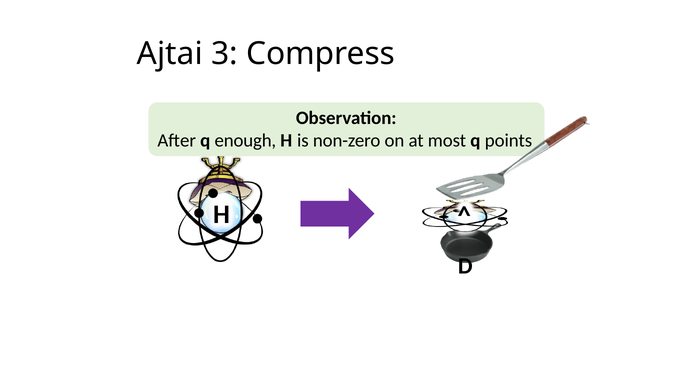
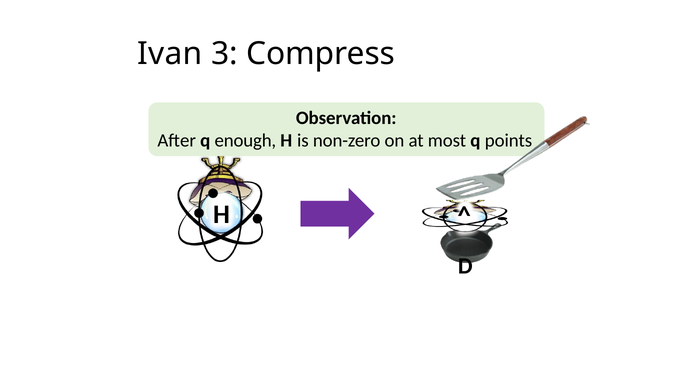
Ajtai: Ajtai -> Ivan
